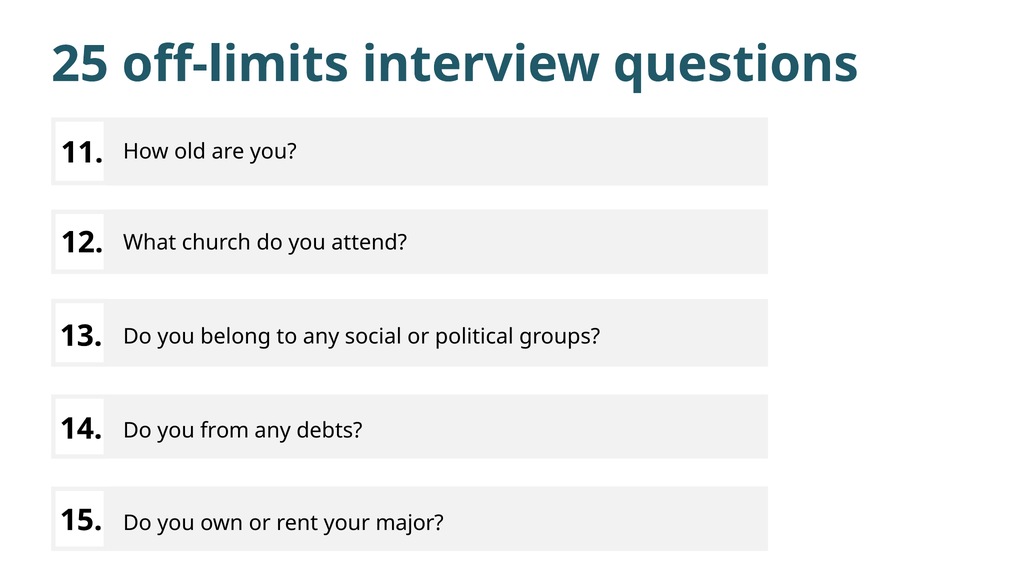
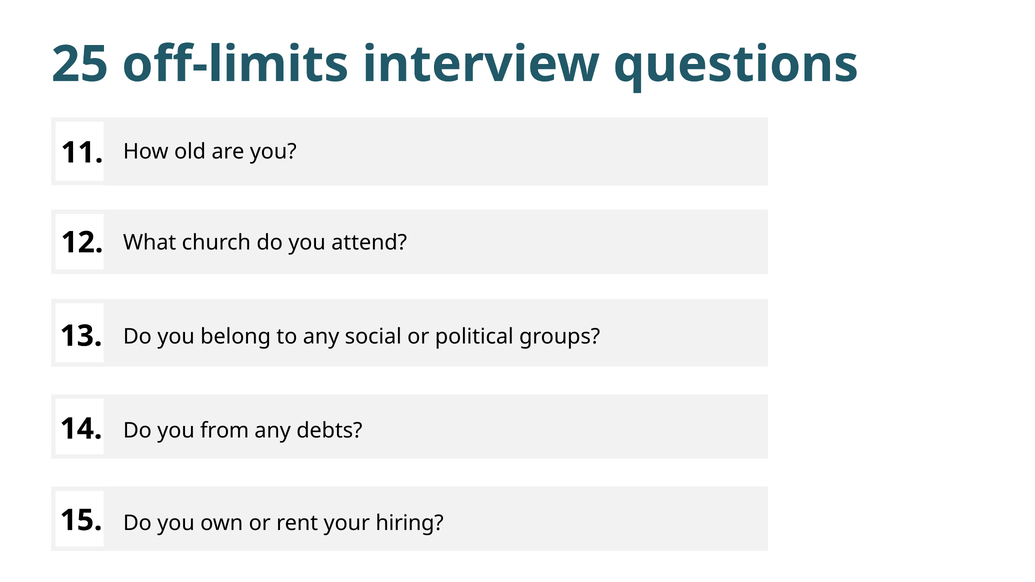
major: major -> hiring
